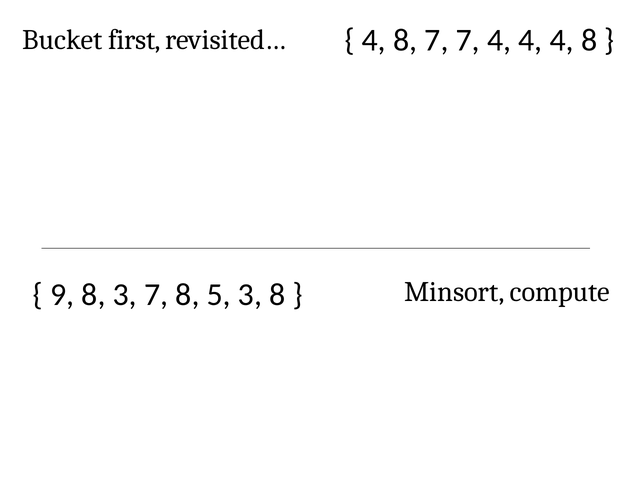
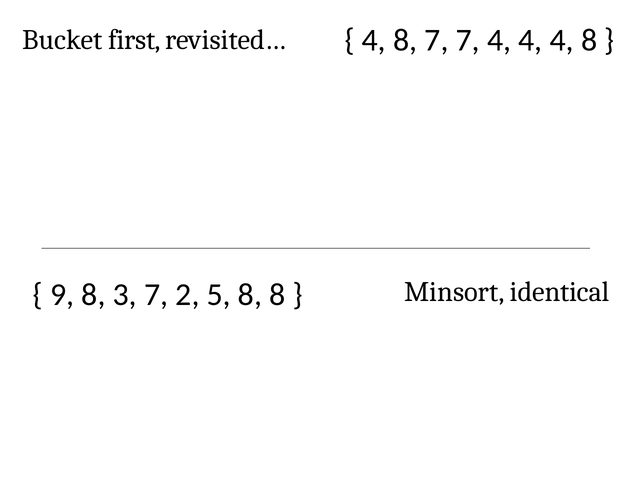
compute: compute -> identical
7 8: 8 -> 2
5 3: 3 -> 8
